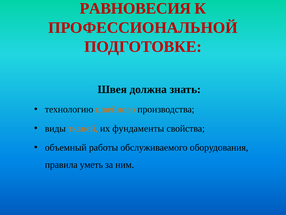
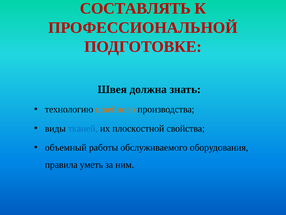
РАВНОВЕСИЯ: РАВНОВЕСИЯ -> СОСТАВЛЯТЬ
тканей colour: orange -> blue
фундаменты: фундаменты -> плоскостной
